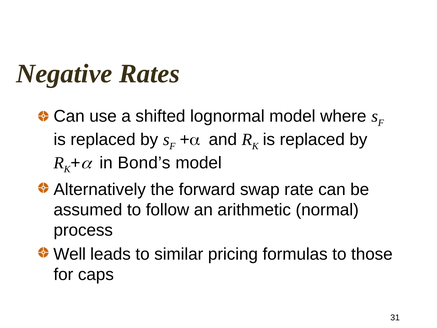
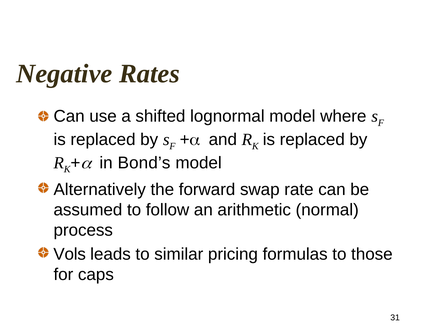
Well: Well -> Vols
